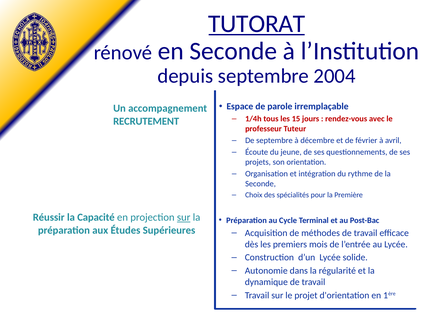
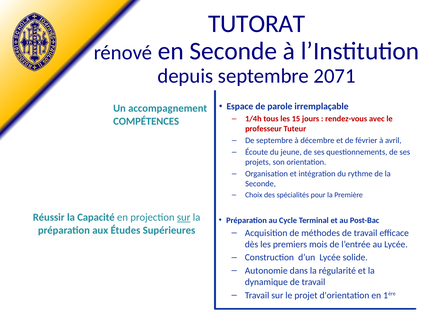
TUTORAT underline: present -> none
2004: 2004 -> 2071
RECRUTEMENT: RECRUTEMENT -> COMPÉTENCES
